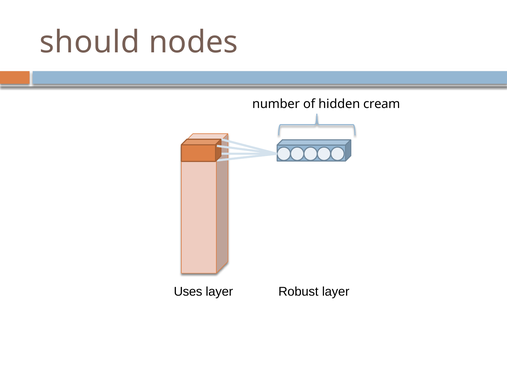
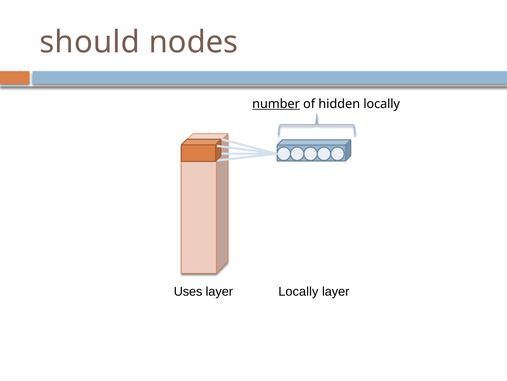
number underline: none -> present
hidden cream: cream -> locally
layer Robust: Robust -> Locally
